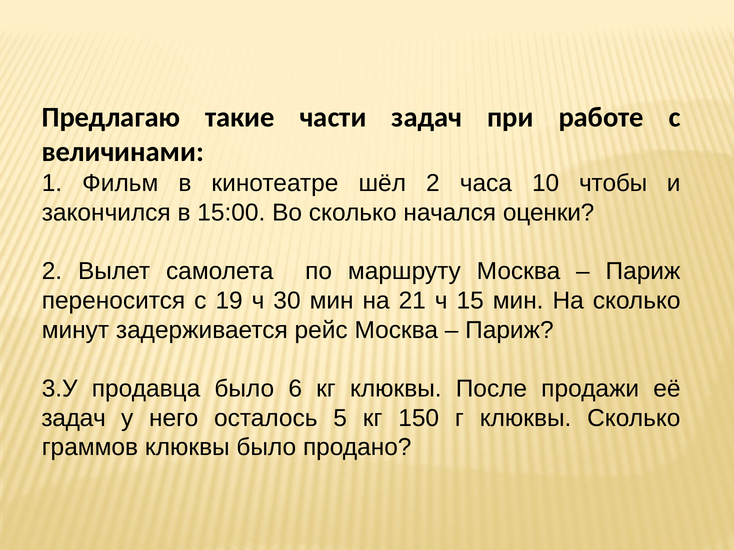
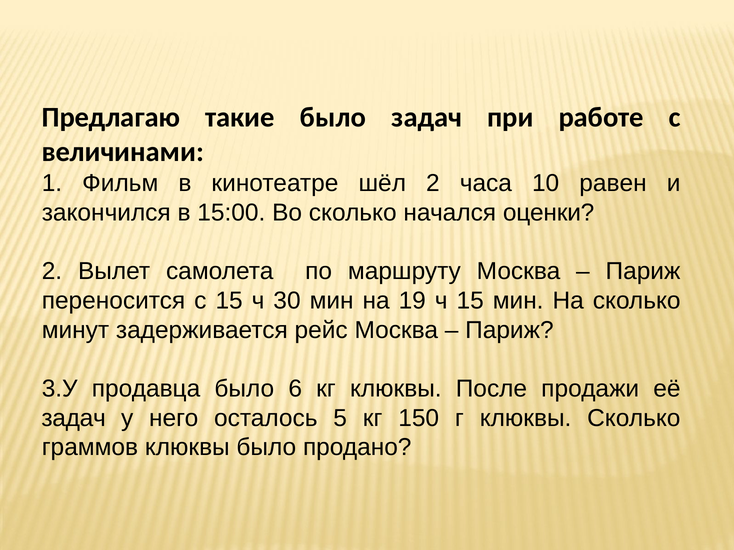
такие части: части -> было
чтобы: чтобы -> равен
с 19: 19 -> 15
21: 21 -> 19
